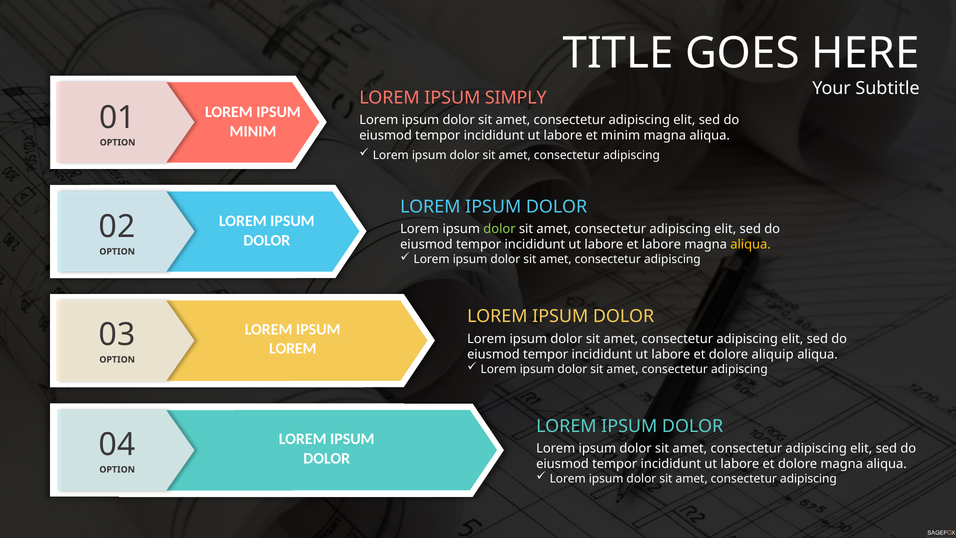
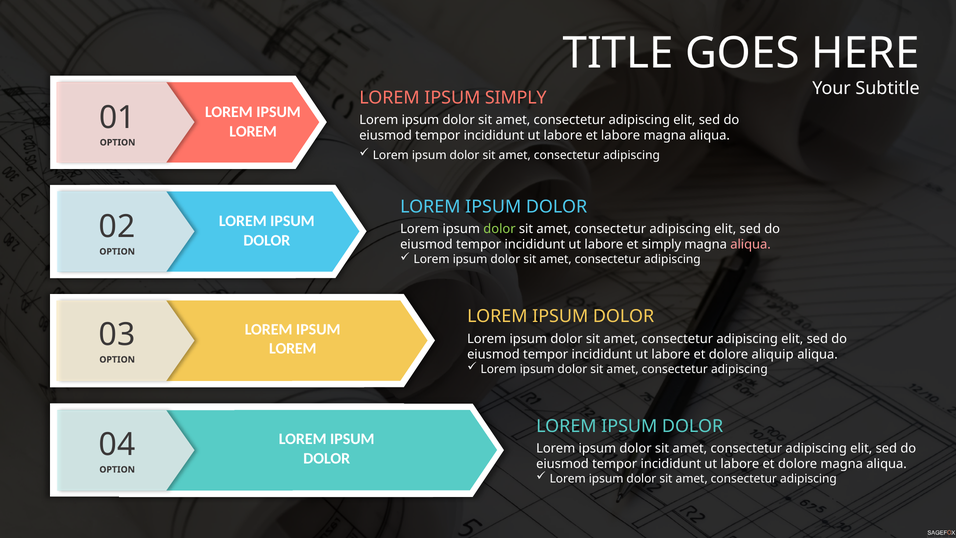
MINIM at (253, 131): MINIM -> LOREM
et minim: minim -> labore
et labore: labore -> simply
aliqua at (751, 245) colour: yellow -> pink
